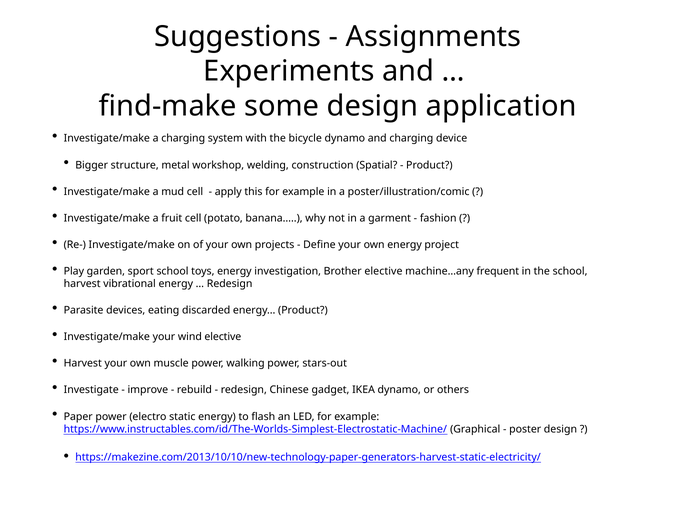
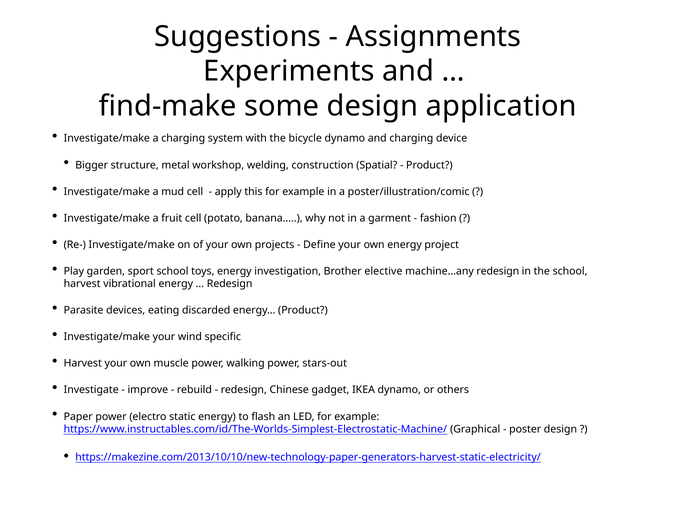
machine…any frequent: frequent -> redesign
wind elective: elective -> specific
